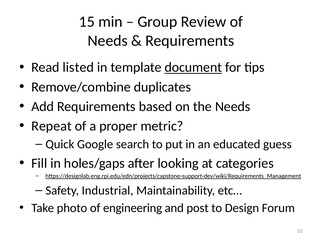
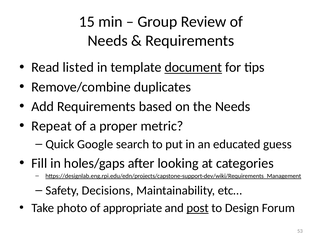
Industrial: Industrial -> Decisions
engineering: engineering -> appropriate
post underline: none -> present
